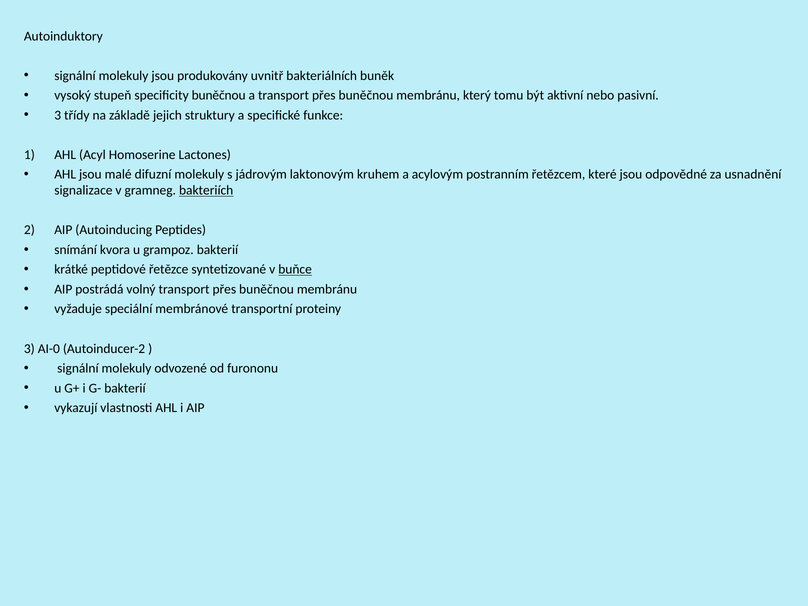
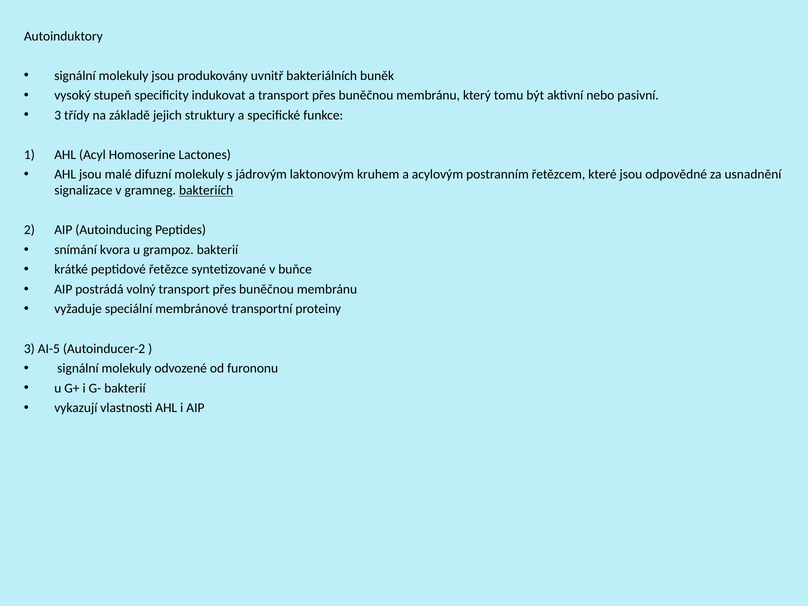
specificity buněčnou: buněčnou -> indukovat
buňce underline: present -> none
AI-0: AI-0 -> AI-5
